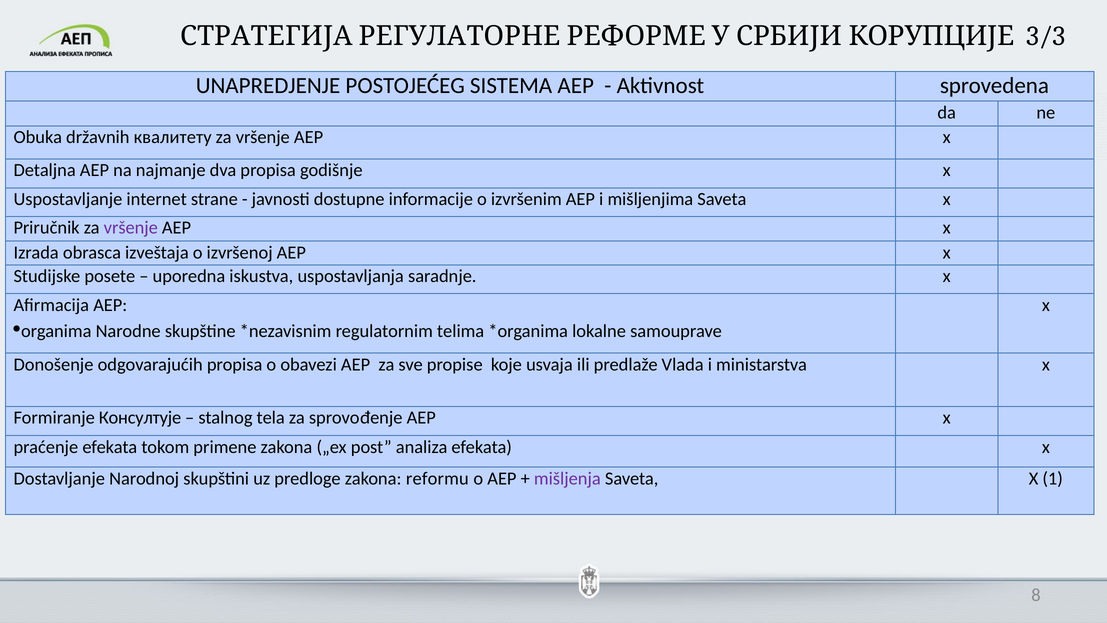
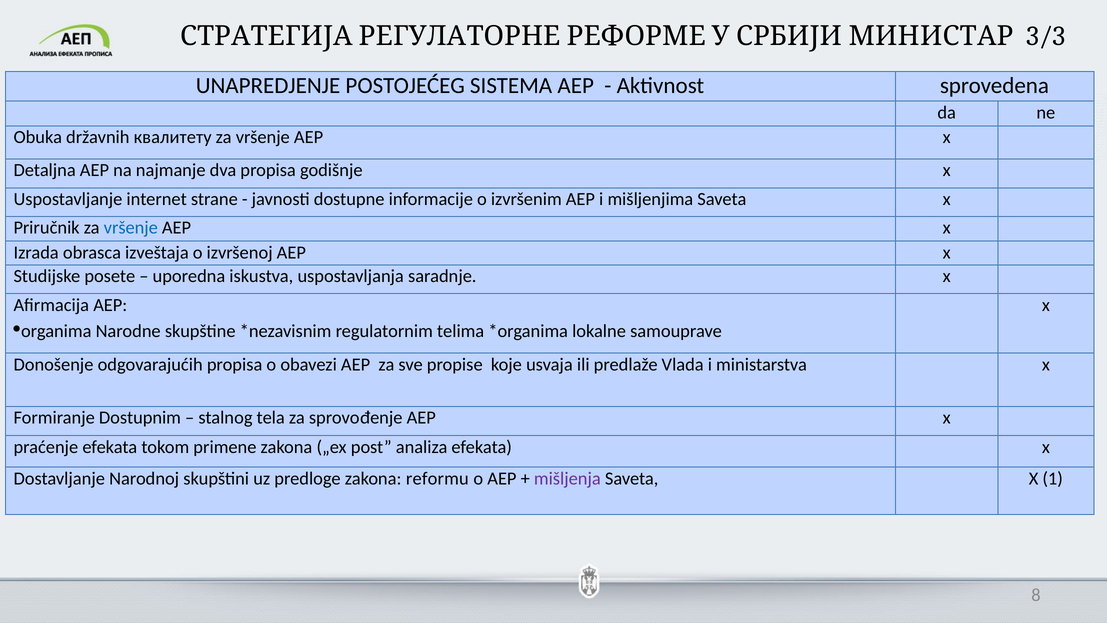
КОРУПЦИЈЕ: КОРУПЦИЈЕ -> МИНИСТАР
vršenje at (131, 228) colour: purple -> blue
Консултује: Консултује -> Dostupnim
